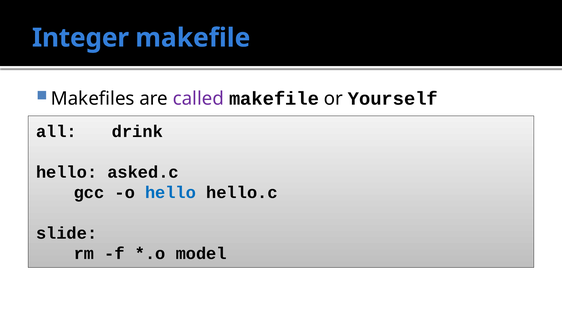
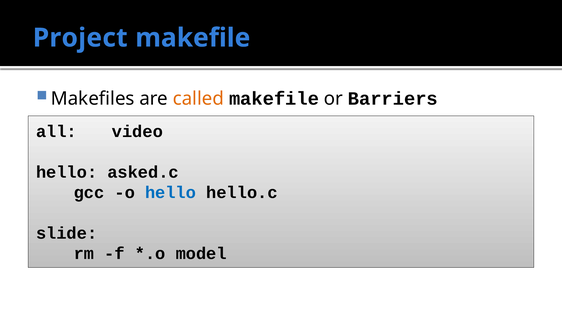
Integer: Integer -> Project
called colour: purple -> orange
Yourself: Yourself -> Barriers
drink: drink -> video
